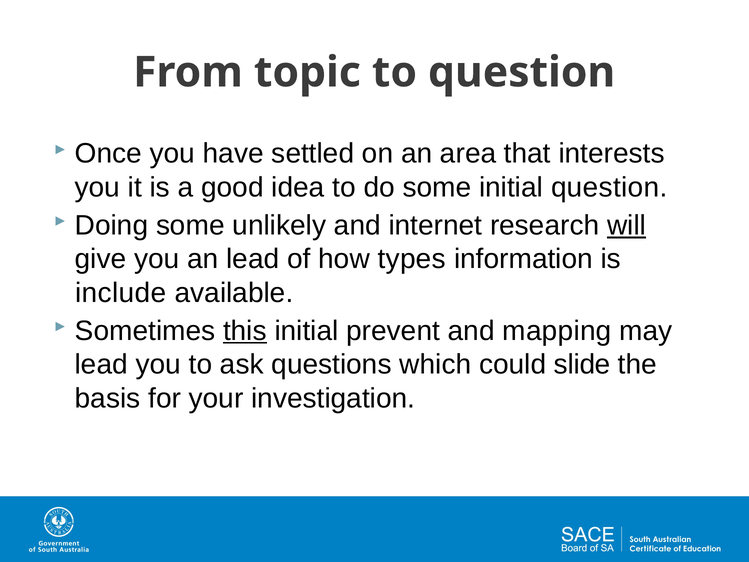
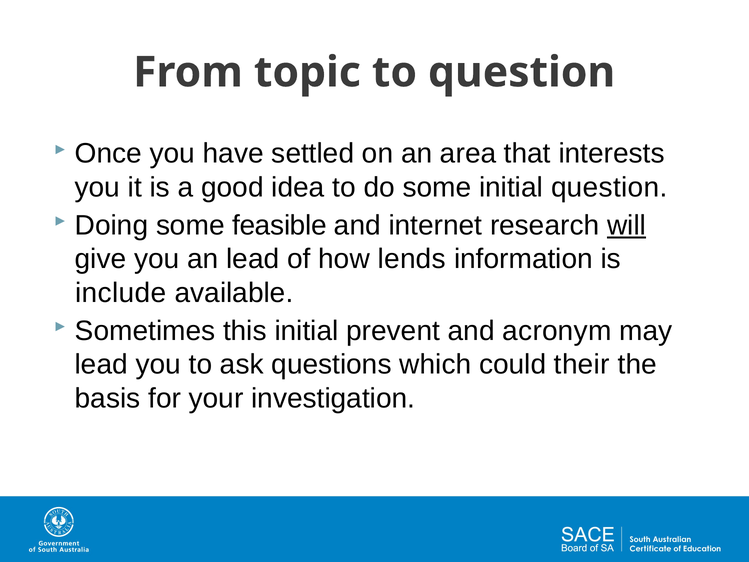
unlikely: unlikely -> feasible
types: types -> lends
this underline: present -> none
mapping: mapping -> acronym
slide: slide -> their
